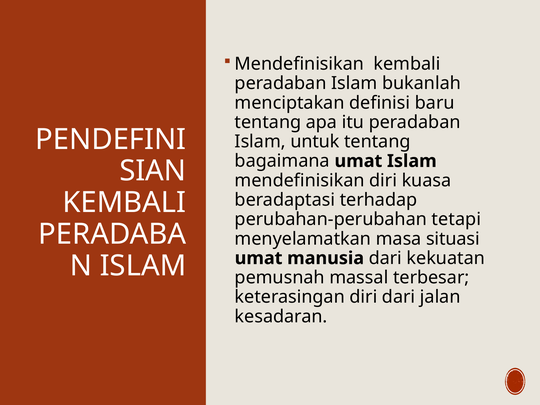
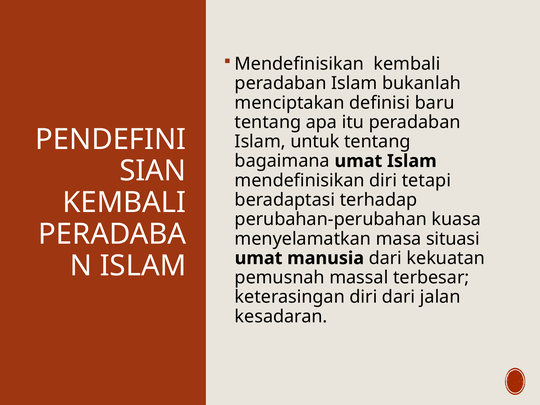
kuasa: kuasa -> tetapi
tetapi: tetapi -> kuasa
